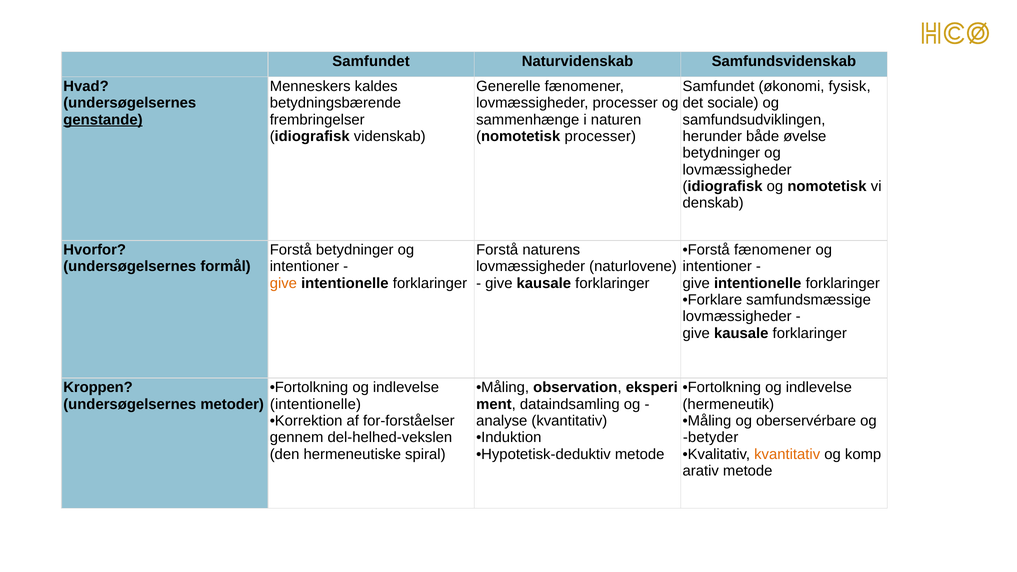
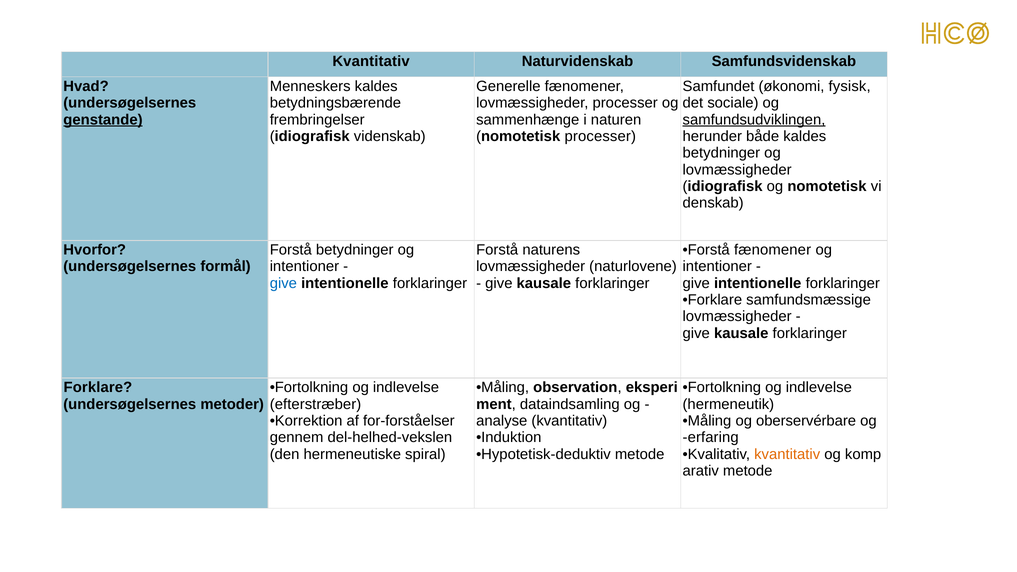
Samfundet at (371, 61): Samfundet -> Kvantitativ
samfundsudviklingen underline: none -> present
både øvelse: øvelse -> kaldes
give at (283, 283) colour: orange -> blue
Kroppen at (98, 388): Kroppen -> Forklare
intentionelle at (315, 404): intentionelle -> efterstræber
betyder: betyder -> erfaring
